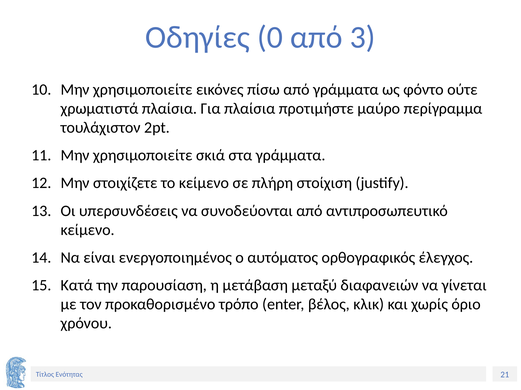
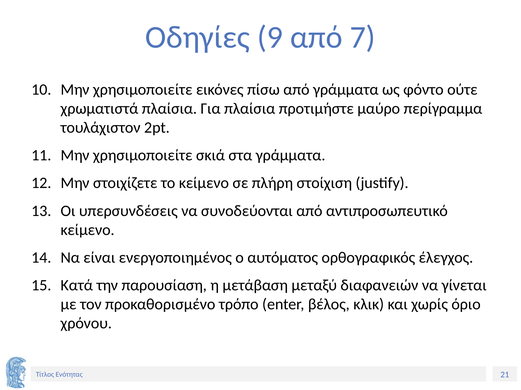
0: 0 -> 9
3: 3 -> 7
